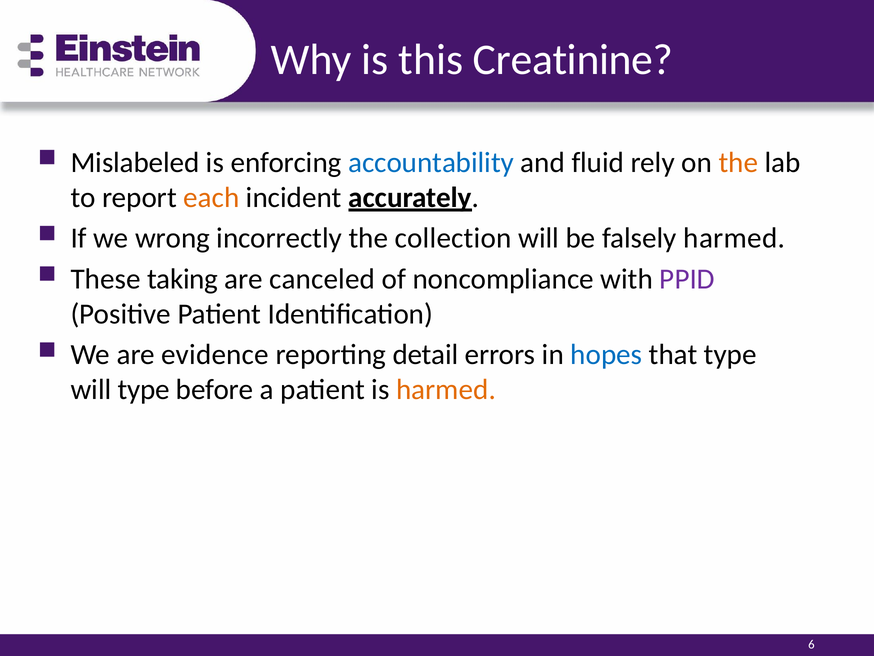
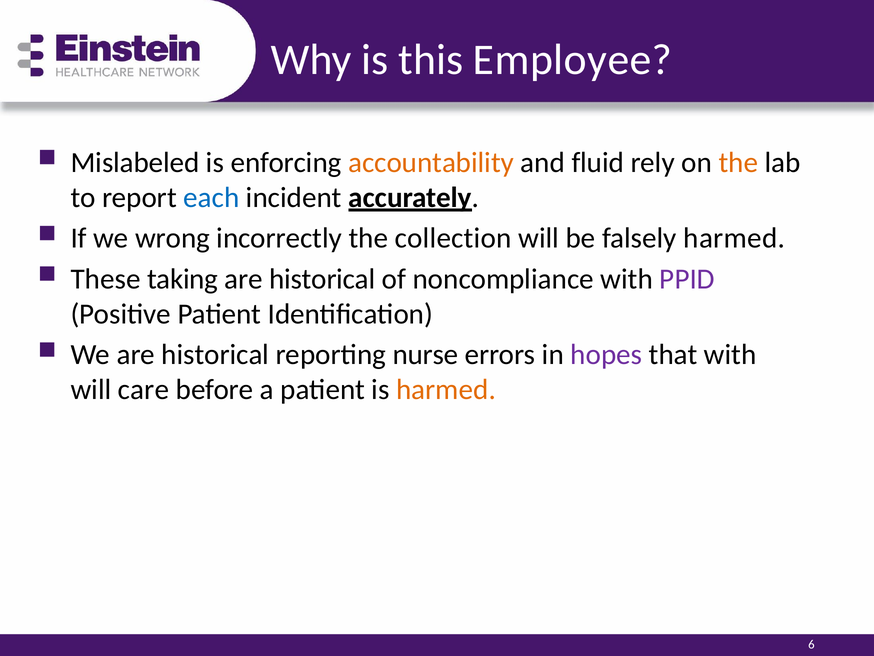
Creatinine: Creatinine -> Employee
accountability colour: blue -> orange
each colour: orange -> blue
canceled at (322, 279): canceled -> historical
We are evidence: evidence -> historical
detail: detail -> nurse
hopes colour: blue -> purple
that type: type -> with
will type: type -> care
